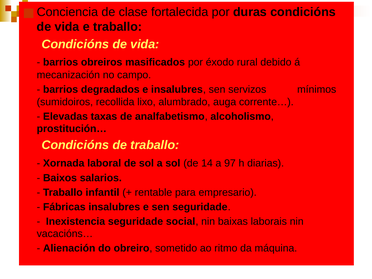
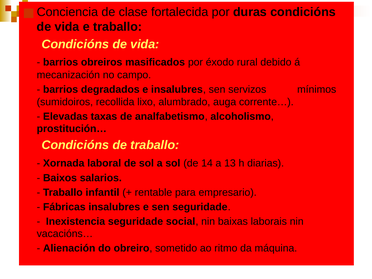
97: 97 -> 13
